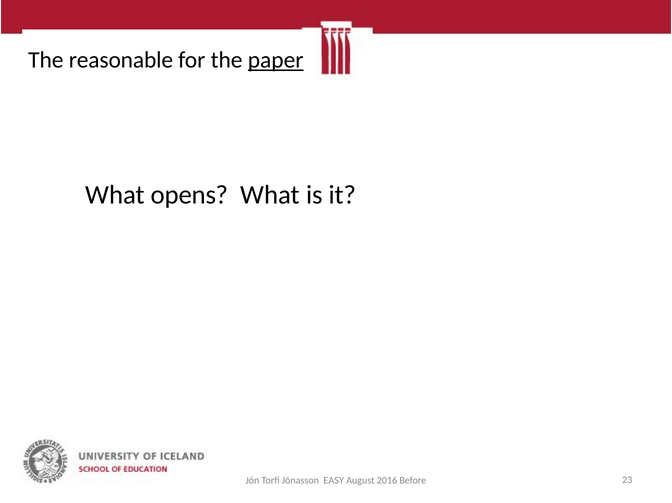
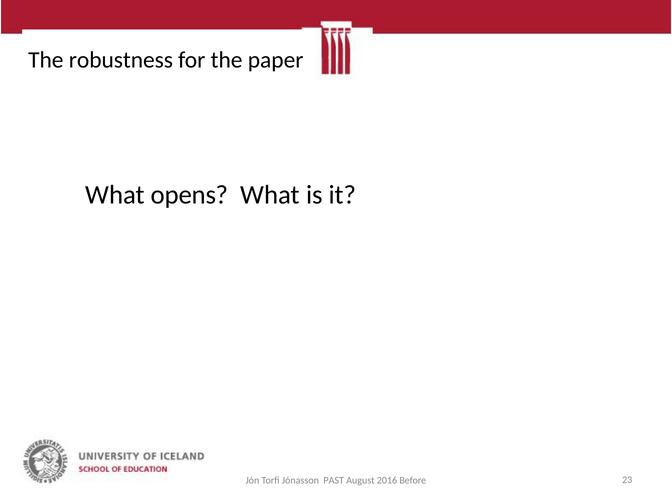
reasonable: reasonable -> robustness
paper underline: present -> none
EASY: EASY -> PAST
